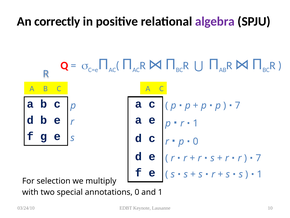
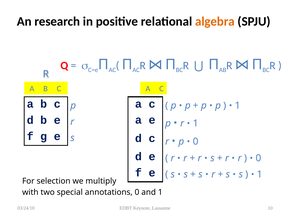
correctly: correctly -> research
algebra colour: purple -> orange
7 at (238, 105): 7 -> 1
7 at (258, 158): 7 -> 0
